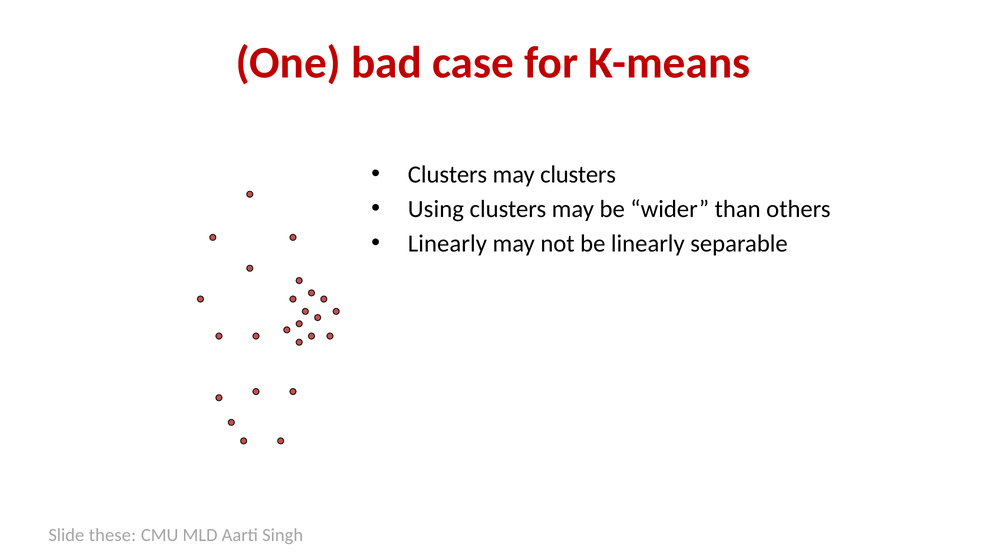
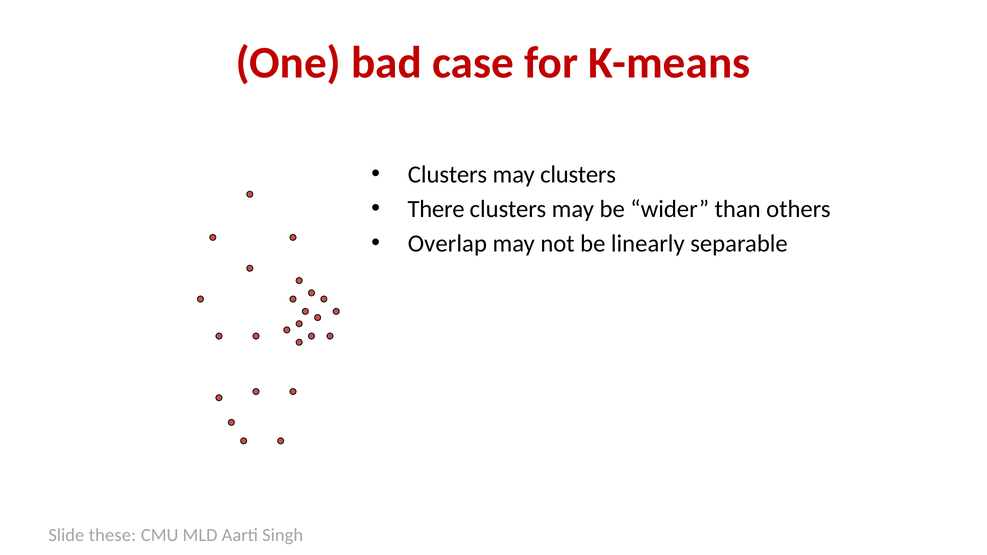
Using: Using -> There
Linearly at (447, 244): Linearly -> Overlap
